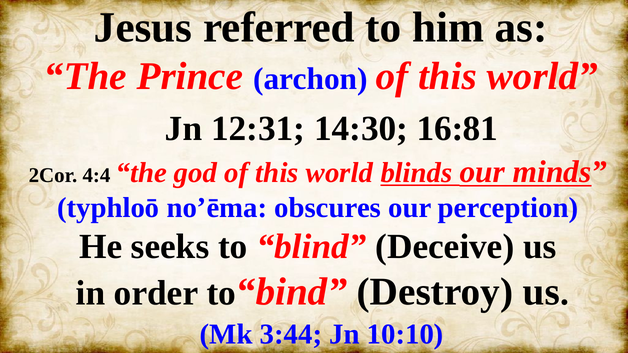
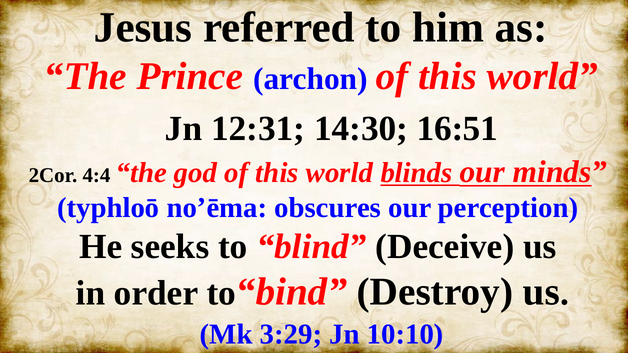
16:81: 16:81 -> 16:51
3:44: 3:44 -> 3:29
